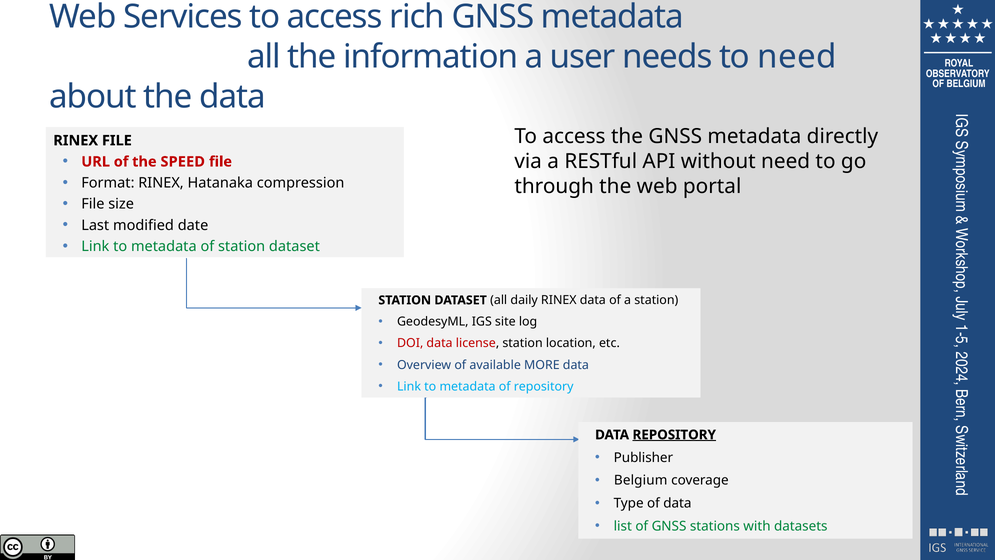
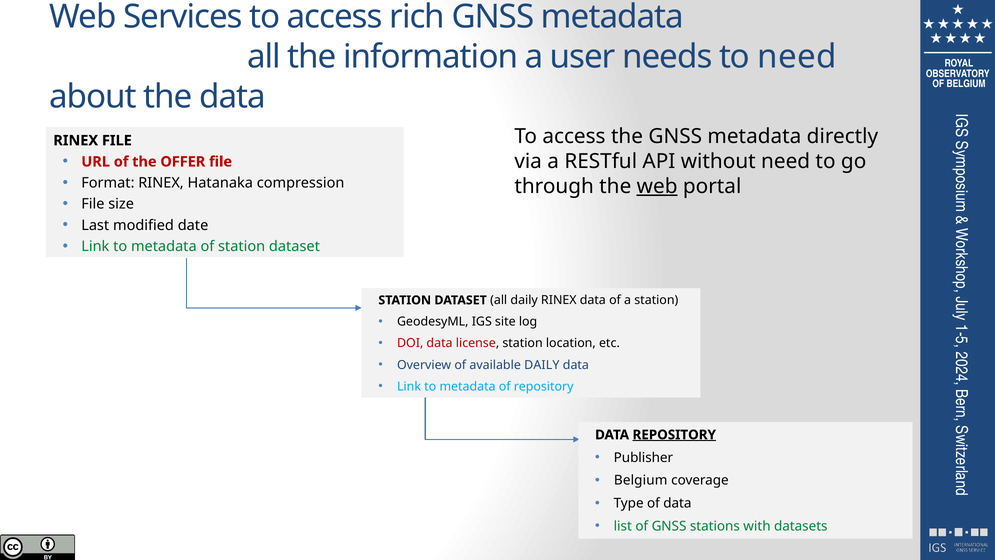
SPEED: SPEED -> OFFER
web at (657, 186) underline: none -> present
available MORE: MORE -> DAILY
